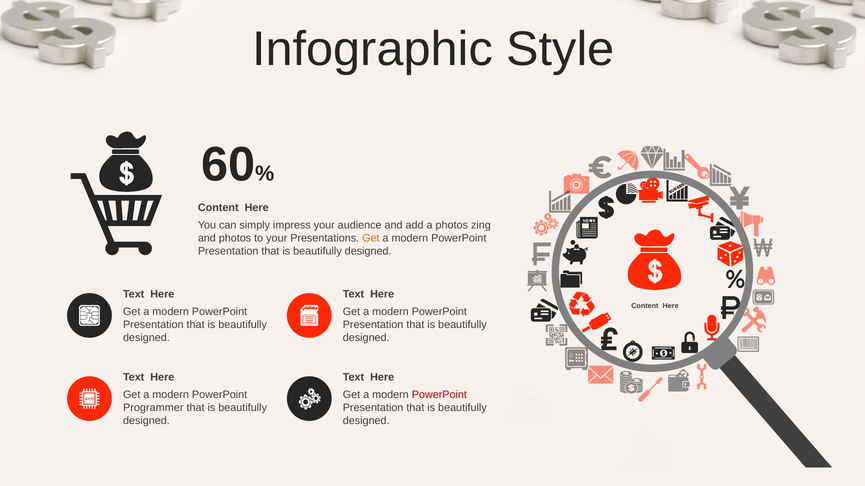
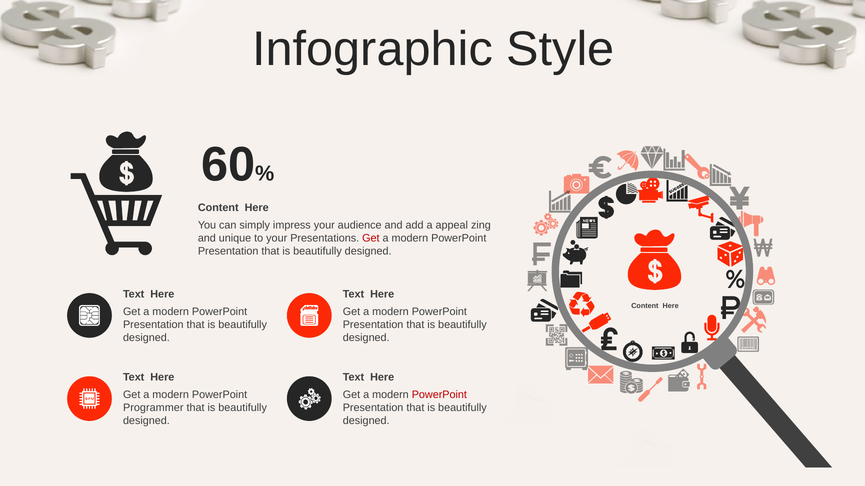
a photos: photos -> appeal
and photos: photos -> unique
Get at (371, 238) colour: orange -> red
